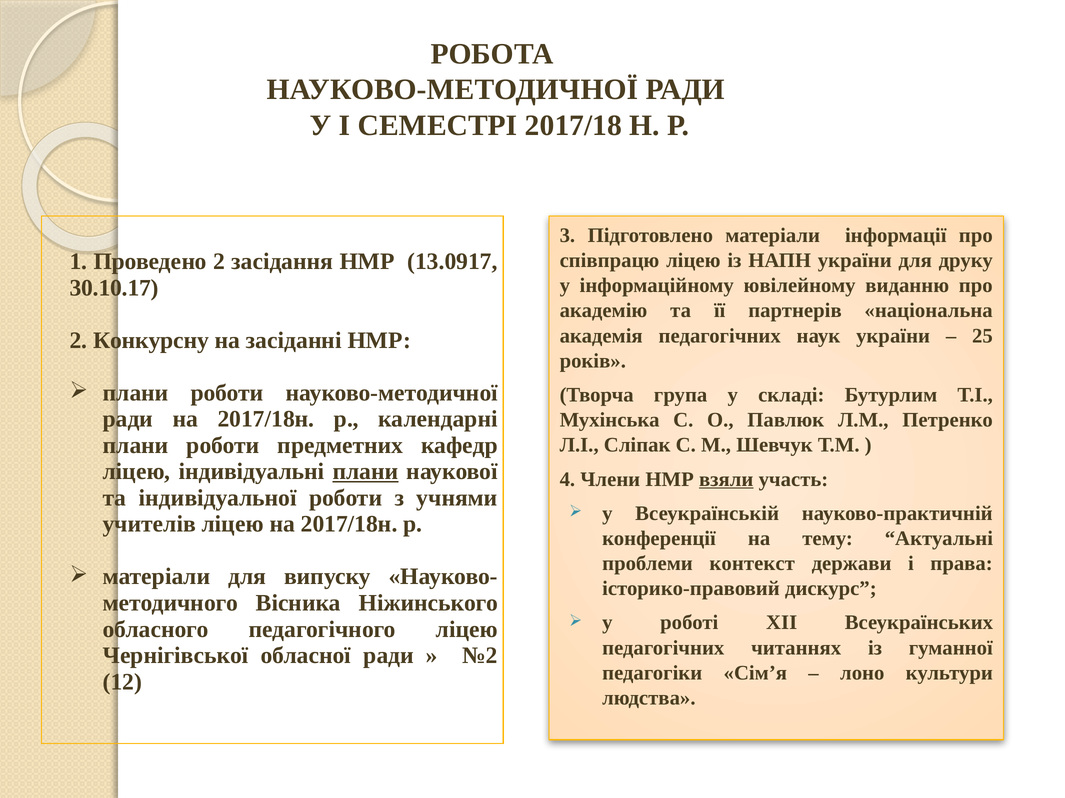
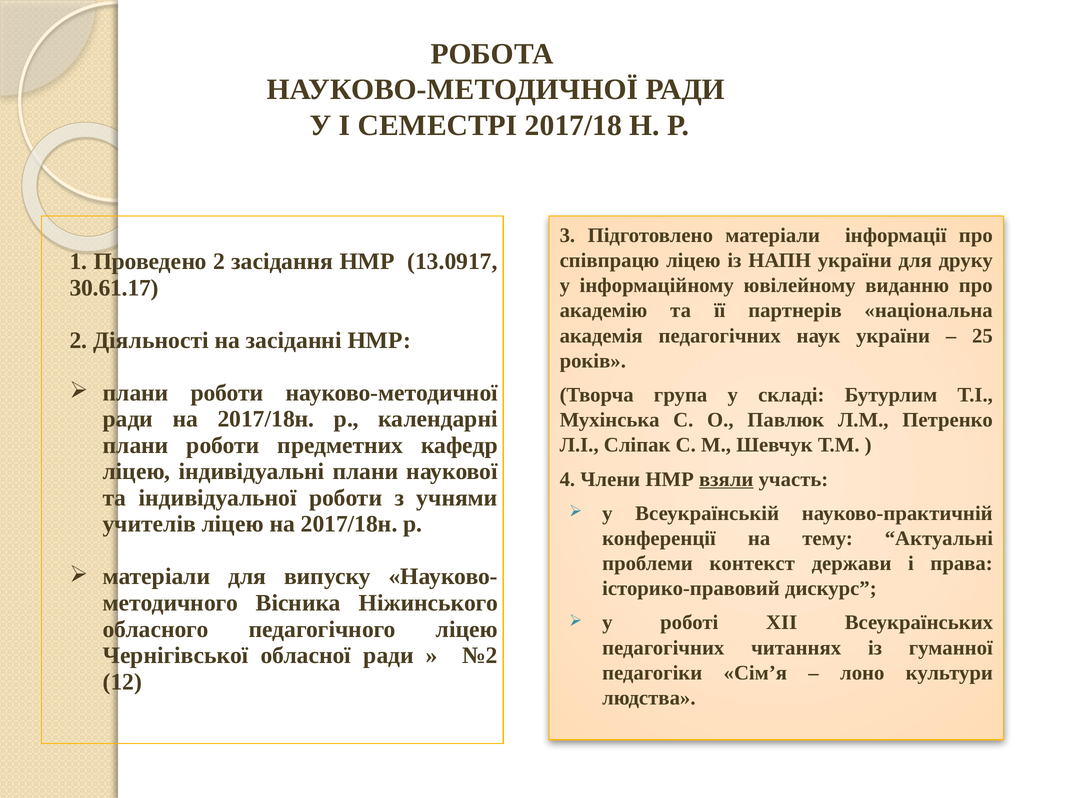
30.10.17: 30.10.17 -> 30.61.17
Конкурсну: Конкурсну -> Діяльності
плани at (366, 472) underline: present -> none
